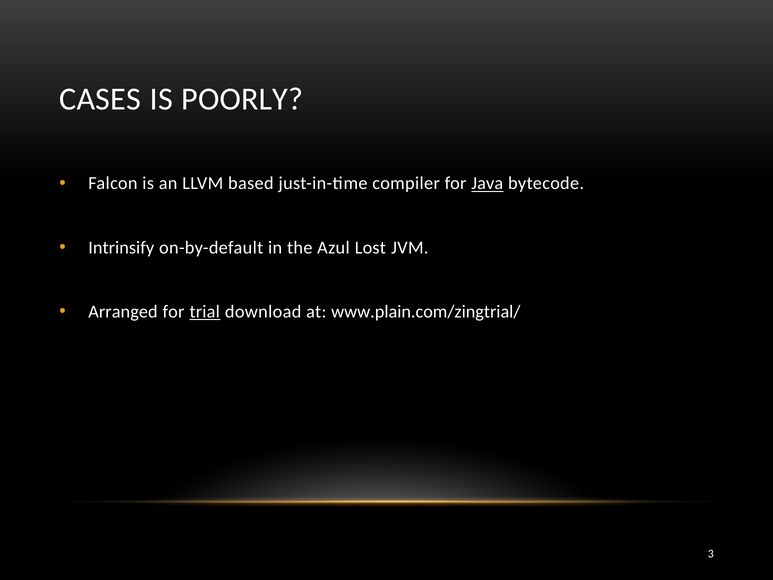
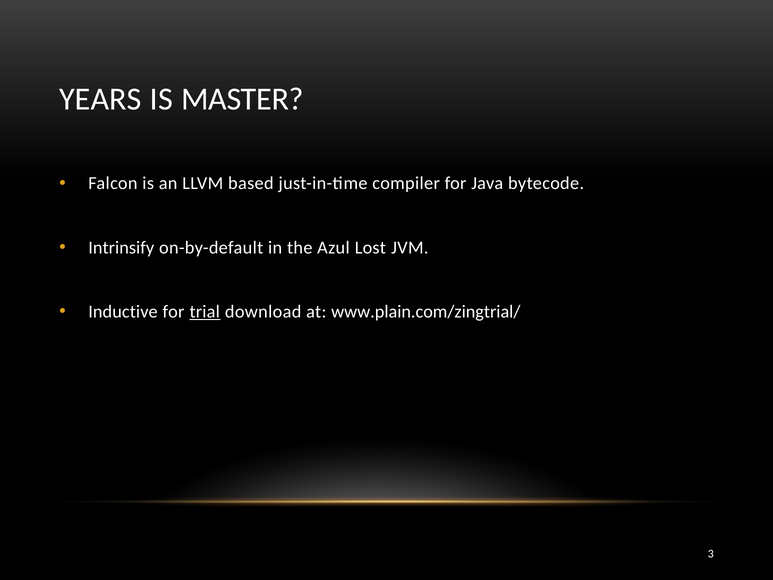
CASES: CASES -> YEARS
POORLY: POORLY -> MASTER
Java underline: present -> none
Arranged: Arranged -> Inductive
